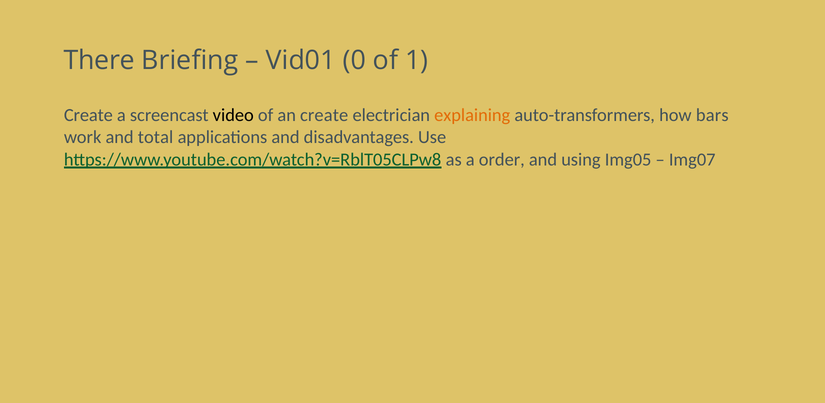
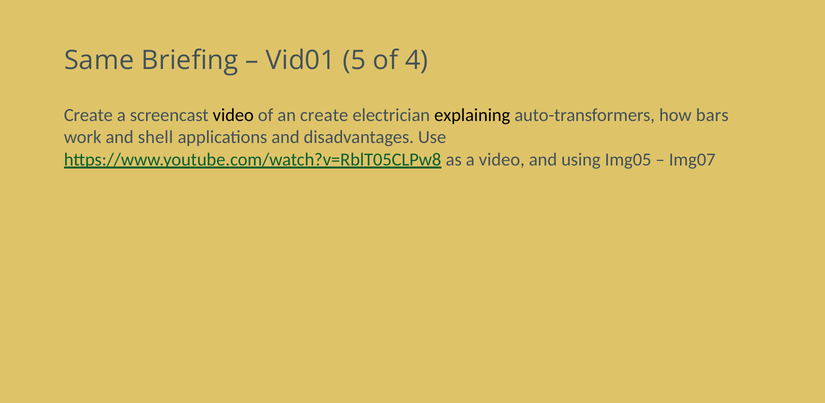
There: There -> Same
0: 0 -> 5
1: 1 -> 4
explaining colour: orange -> black
total: total -> shell
a order: order -> video
